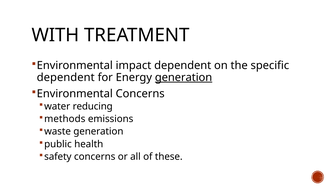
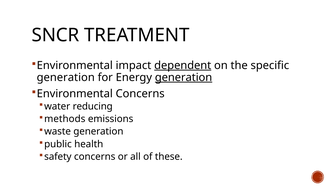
WITH: WITH -> SNCR
dependent at (183, 65) underline: none -> present
dependent at (66, 77): dependent -> generation
